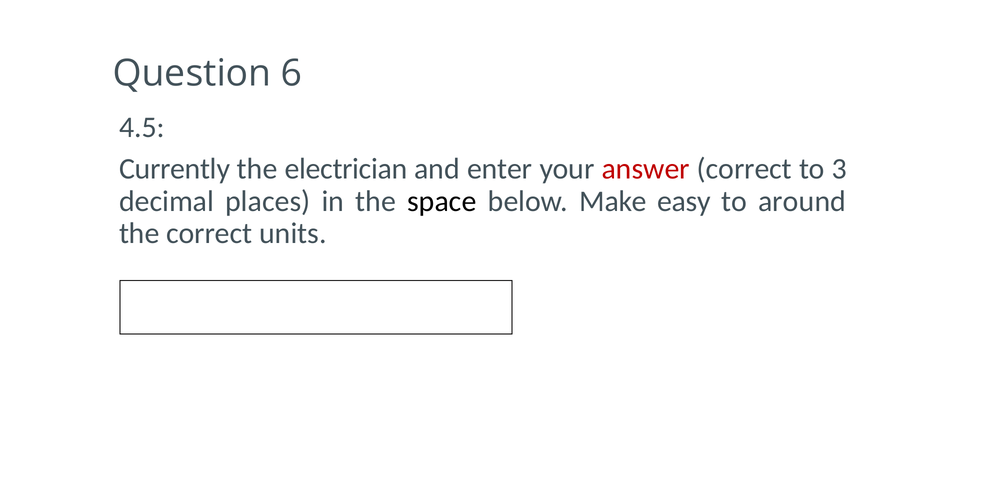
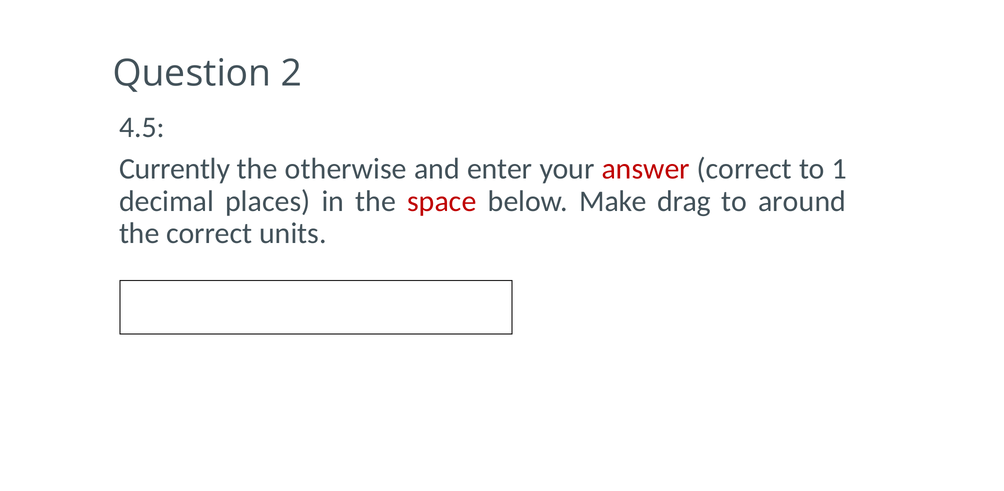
6: 6 -> 2
electrician: electrician -> otherwise
3: 3 -> 1
space colour: black -> red
easy: easy -> drag
